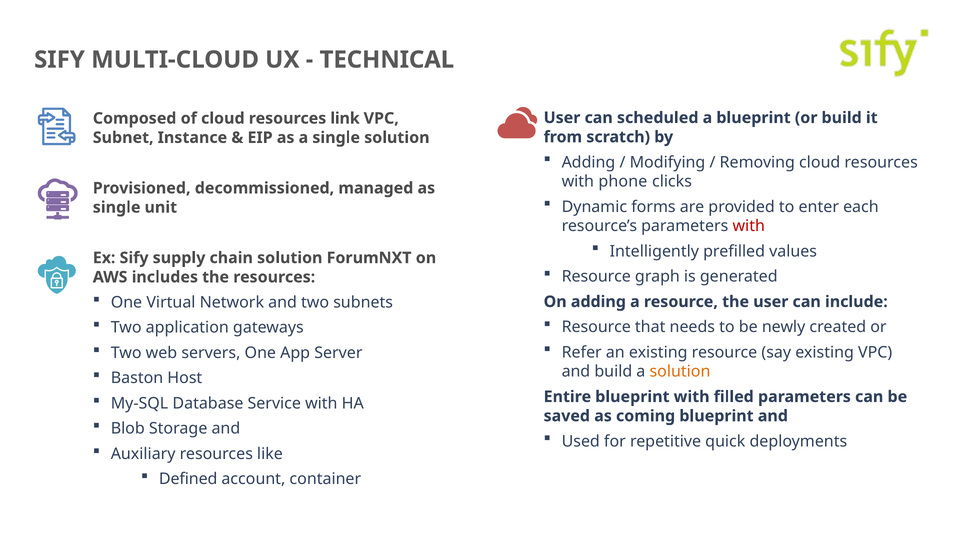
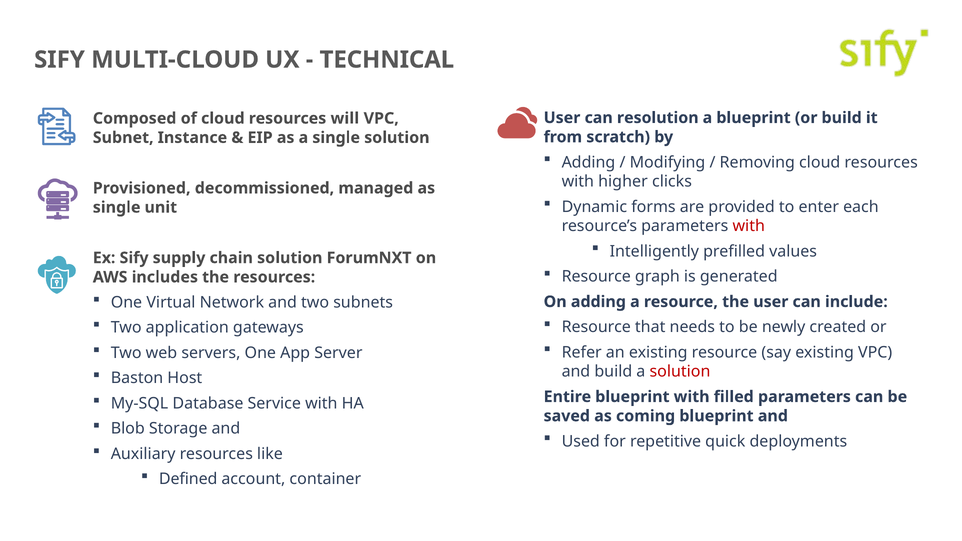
scheduled: scheduled -> resolution
link: link -> will
phone: phone -> higher
solution at (680, 372) colour: orange -> red
